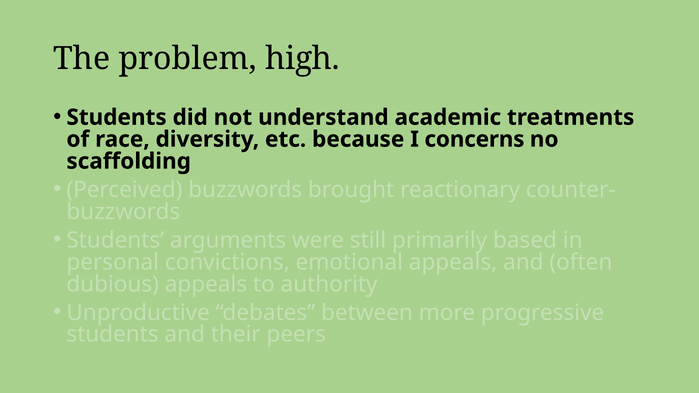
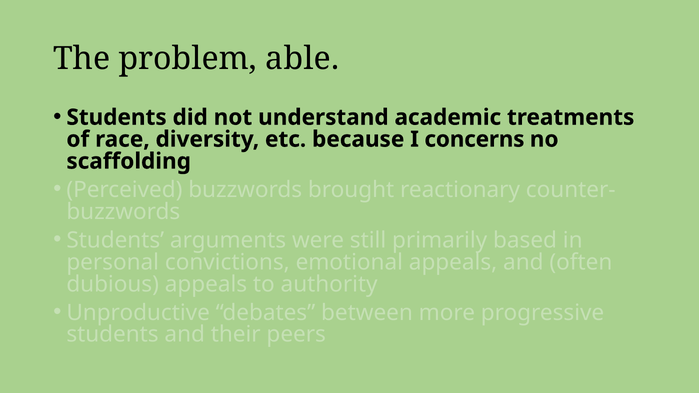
high: high -> able
